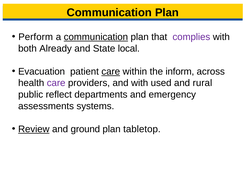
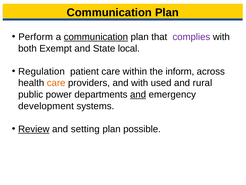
Already: Already -> Exempt
Evacuation: Evacuation -> Regulation
care at (111, 71) underline: present -> none
care at (56, 83) colour: purple -> orange
reflect: reflect -> power
and at (138, 94) underline: none -> present
assessments: assessments -> development
ground: ground -> setting
tabletop: tabletop -> possible
